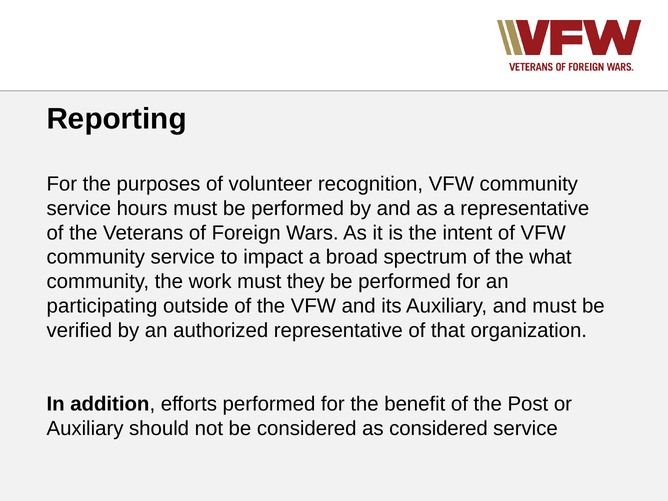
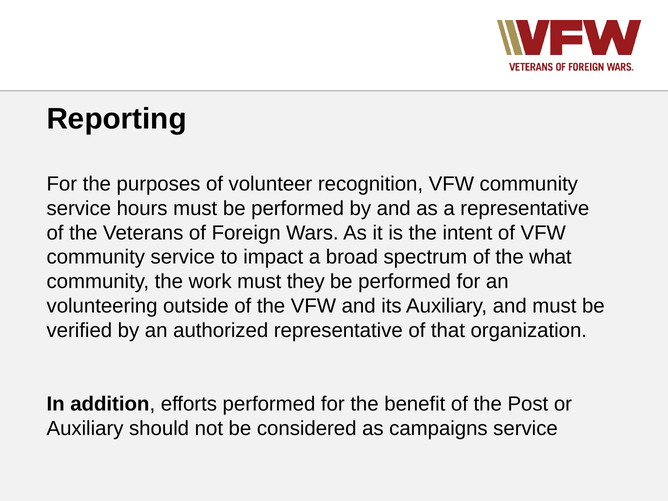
participating: participating -> volunteering
as considered: considered -> campaigns
